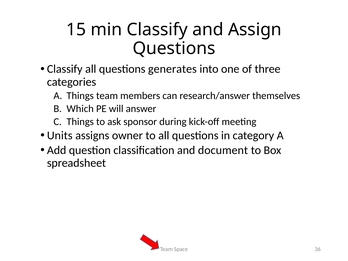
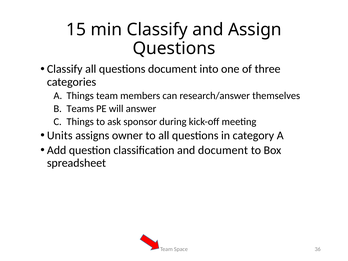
questions generates: generates -> document
Which: Which -> Teams
